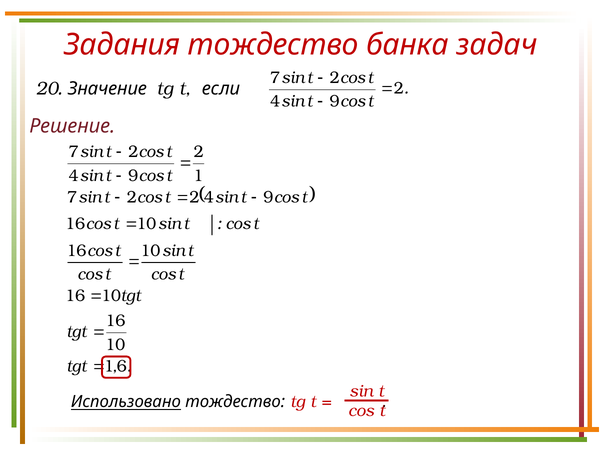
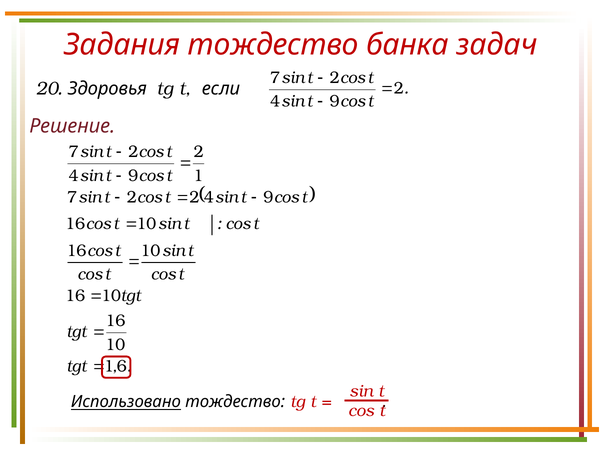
Значение: Значение -> Здоровья
